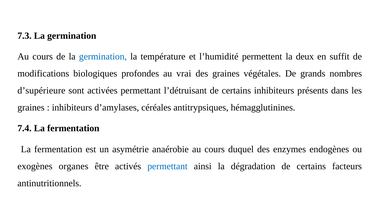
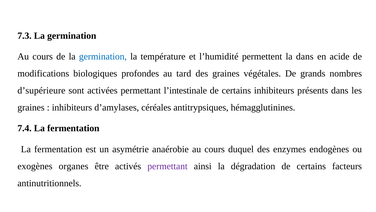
la deux: deux -> dans
suffit: suffit -> acide
vrai: vrai -> tard
l’détruisant: l’détruisant -> l’intestinale
permettant at (167, 166) colour: blue -> purple
